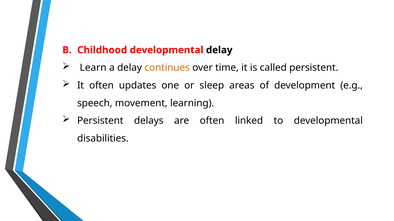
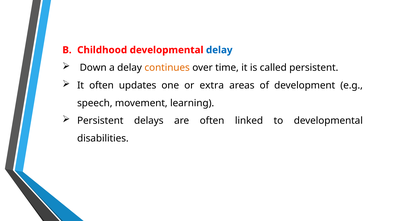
delay at (219, 50) colour: black -> blue
Learn: Learn -> Down
sleep: sleep -> extra
